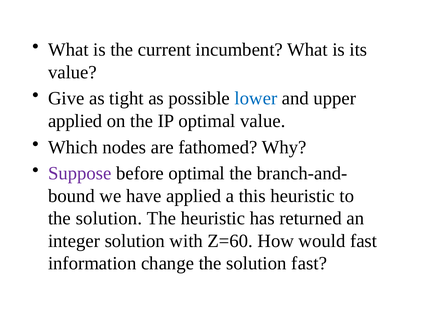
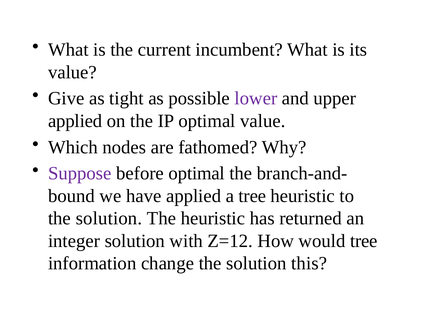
lower colour: blue -> purple
a this: this -> tree
Z=60: Z=60 -> Z=12
would fast: fast -> tree
solution fast: fast -> this
